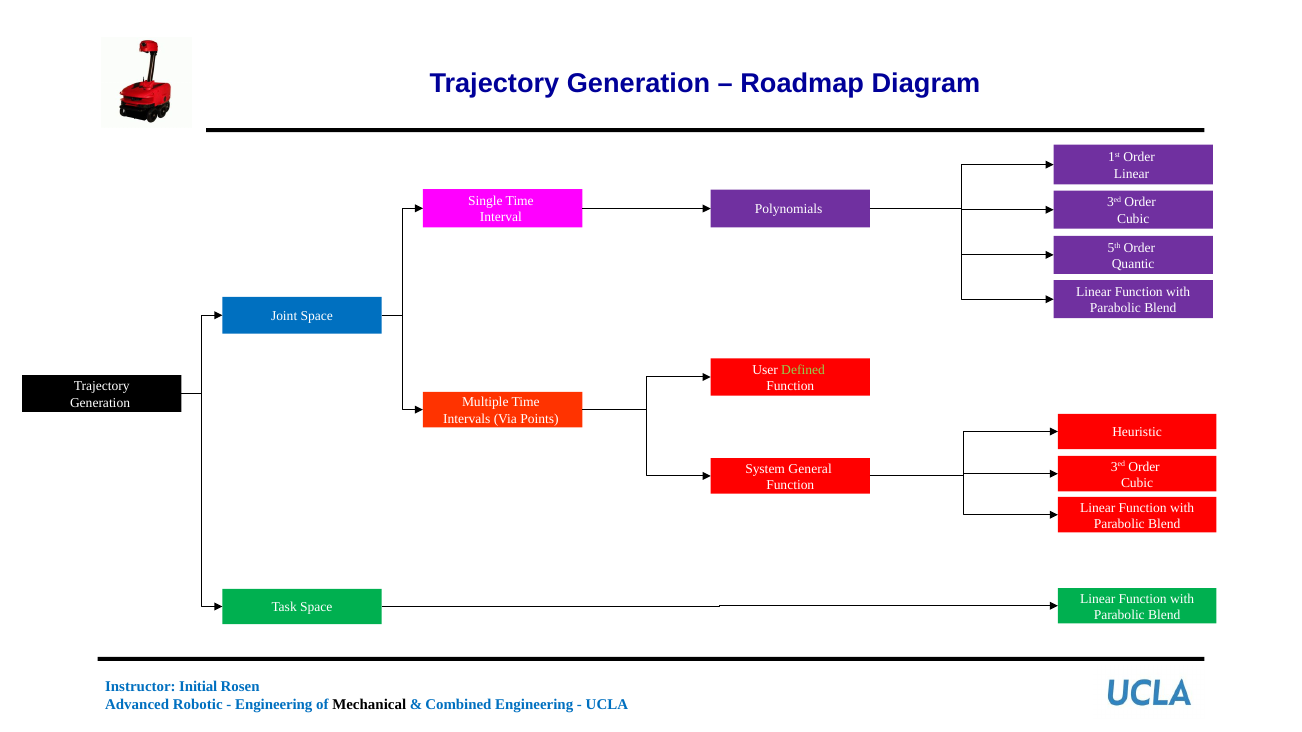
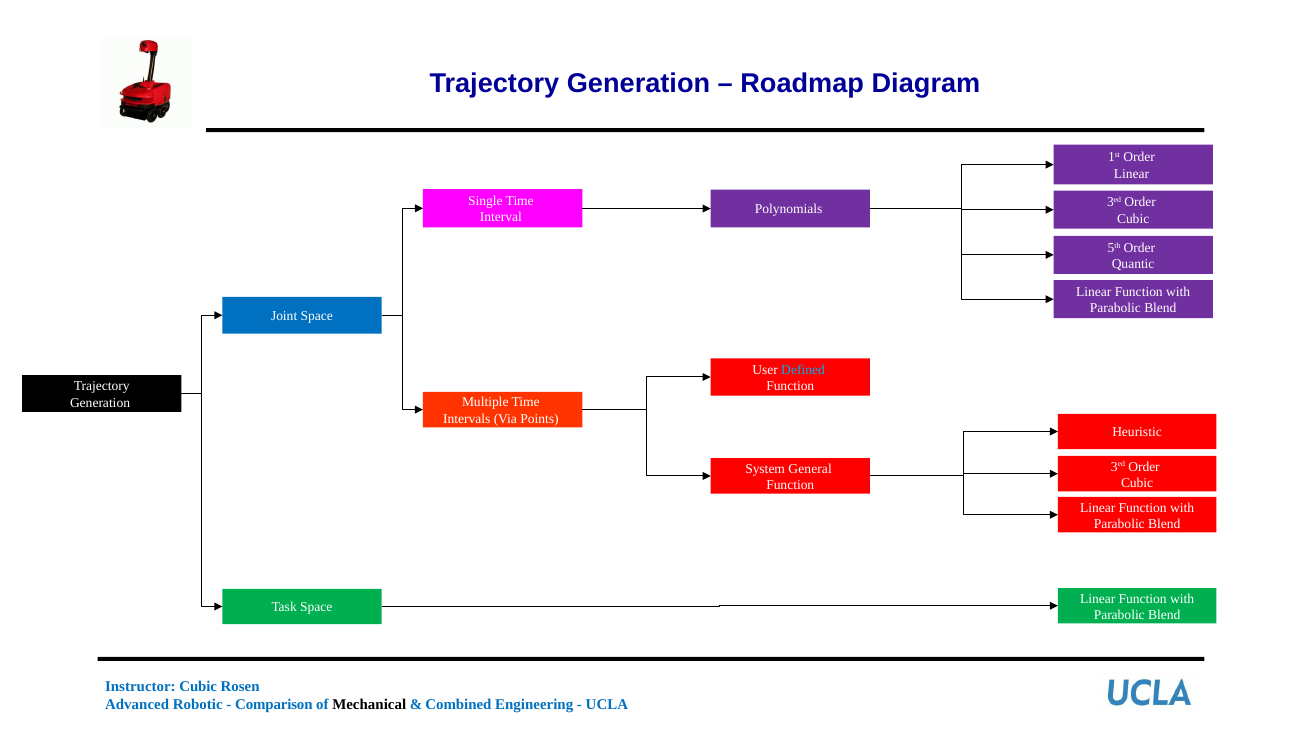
Defined colour: light green -> light blue
Instructor Initial: Initial -> Cubic
Engineering at (274, 705): Engineering -> Comparison
